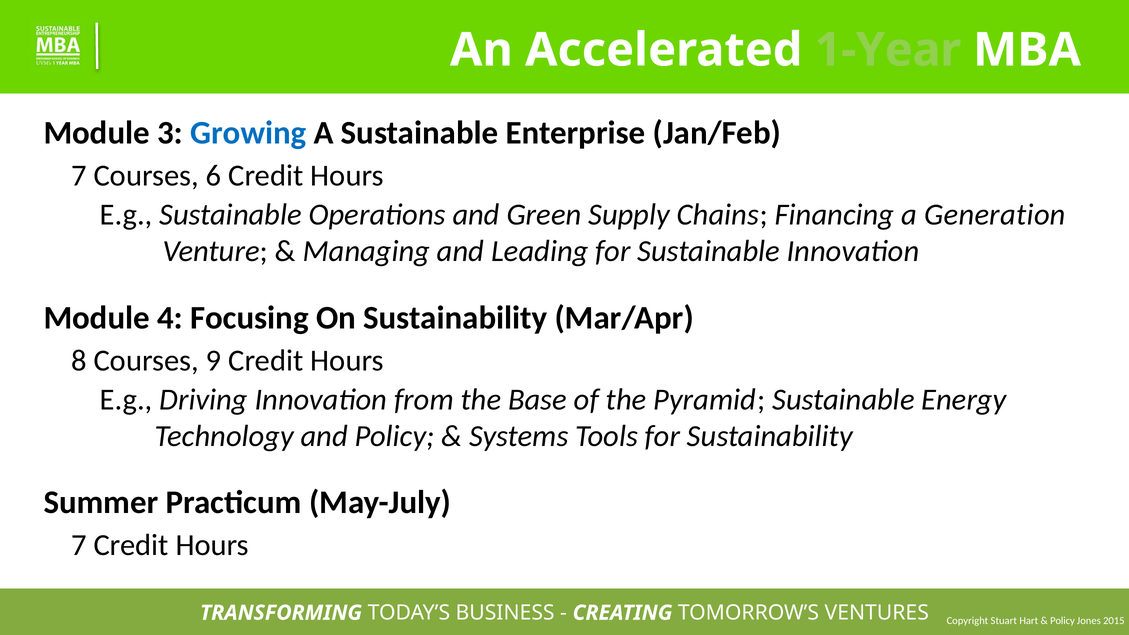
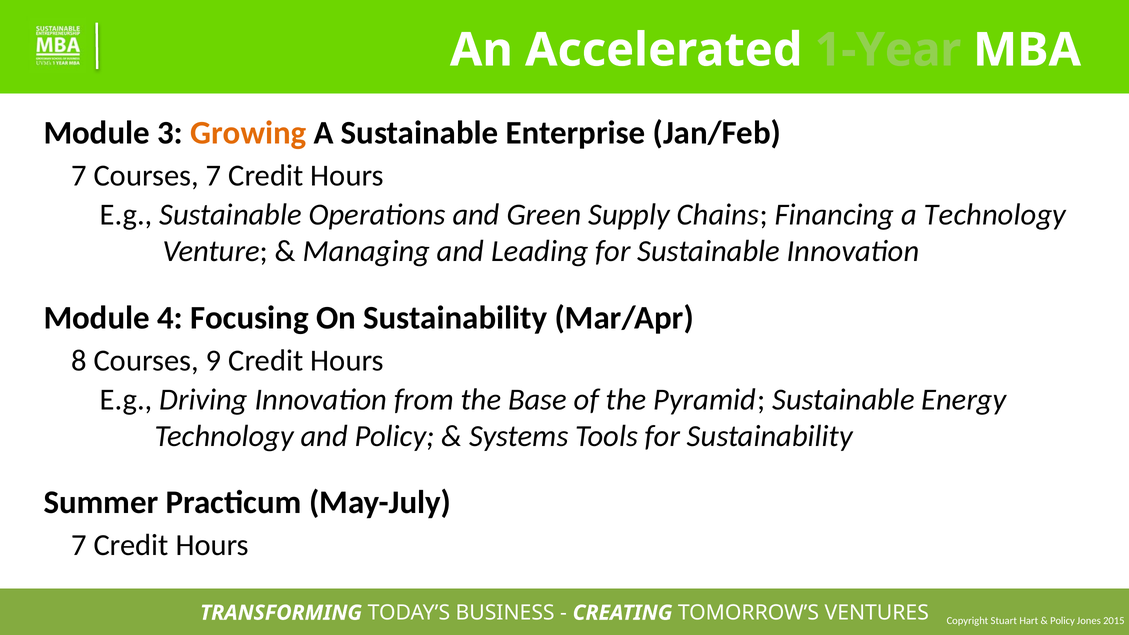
Growing colour: blue -> orange
Courses 6: 6 -> 7
a Generation: Generation -> Technology
